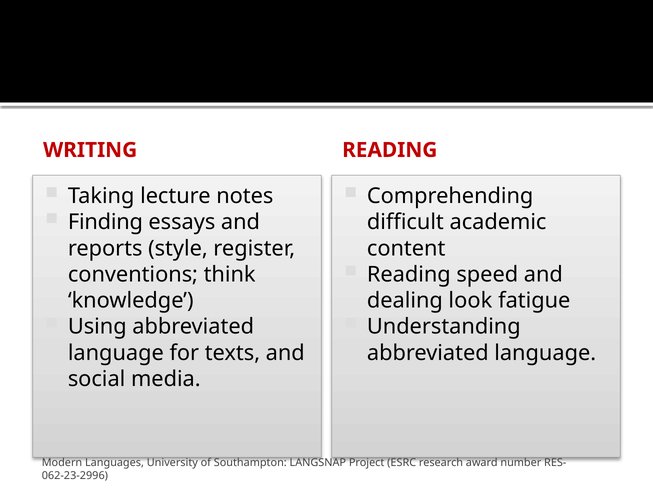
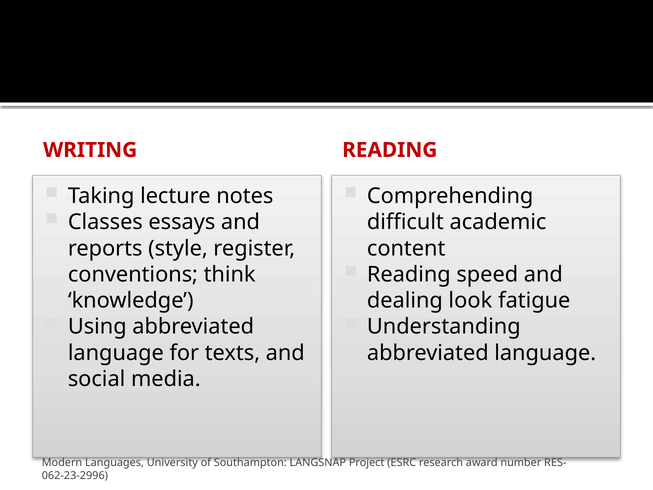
Finding: Finding -> Classes
